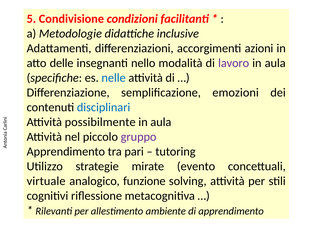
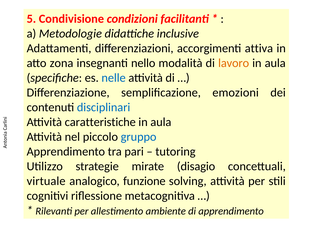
azioni: azioni -> attiva
delle: delle -> zona
lavoro colour: purple -> orange
possibilmente: possibilmente -> caratteristiche
gruppo colour: purple -> blue
evento: evento -> disagio
